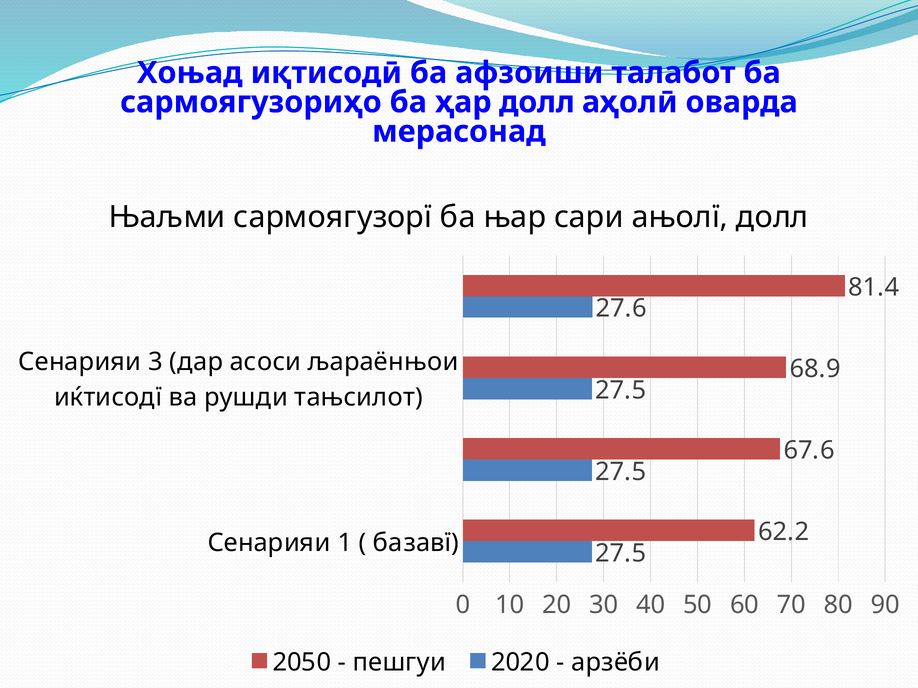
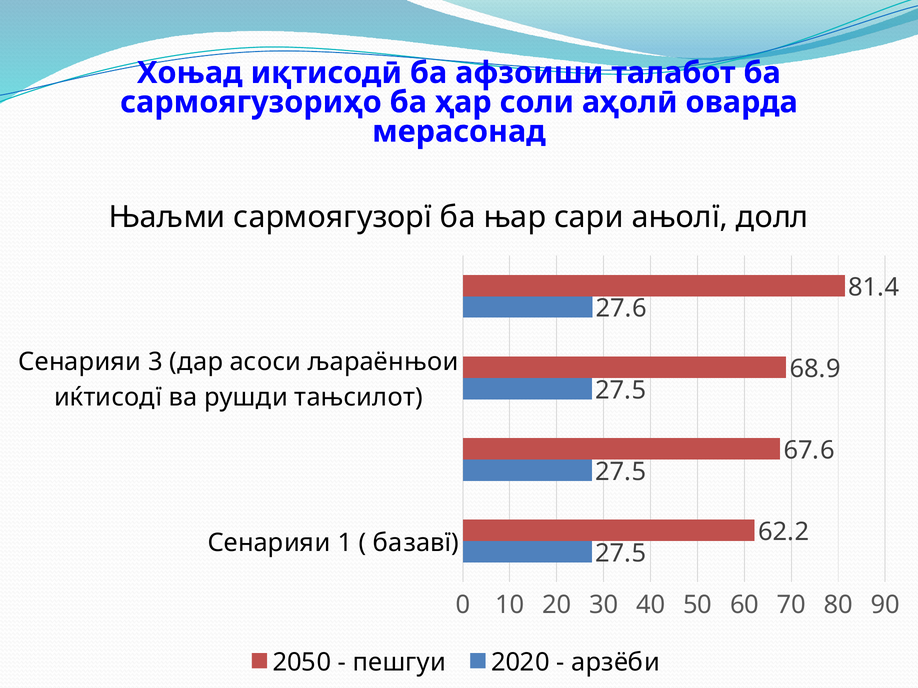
ҳар долл: долл -> соли
